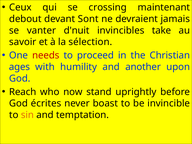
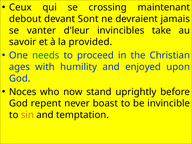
d'nuit: d'nuit -> d'leur
sélection: sélection -> provided
needs colour: red -> green
another: another -> enjoyed
Reach: Reach -> Noces
écrites: écrites -> repent
